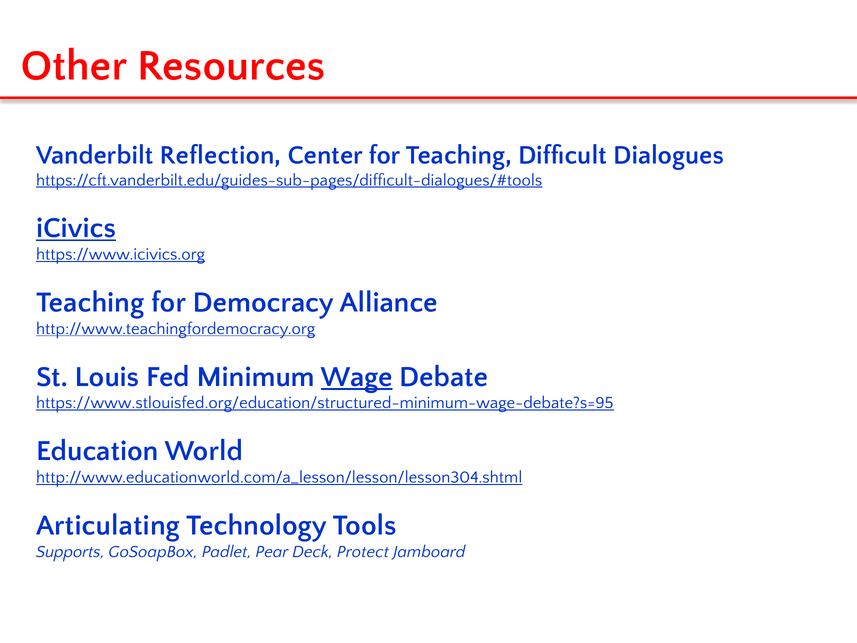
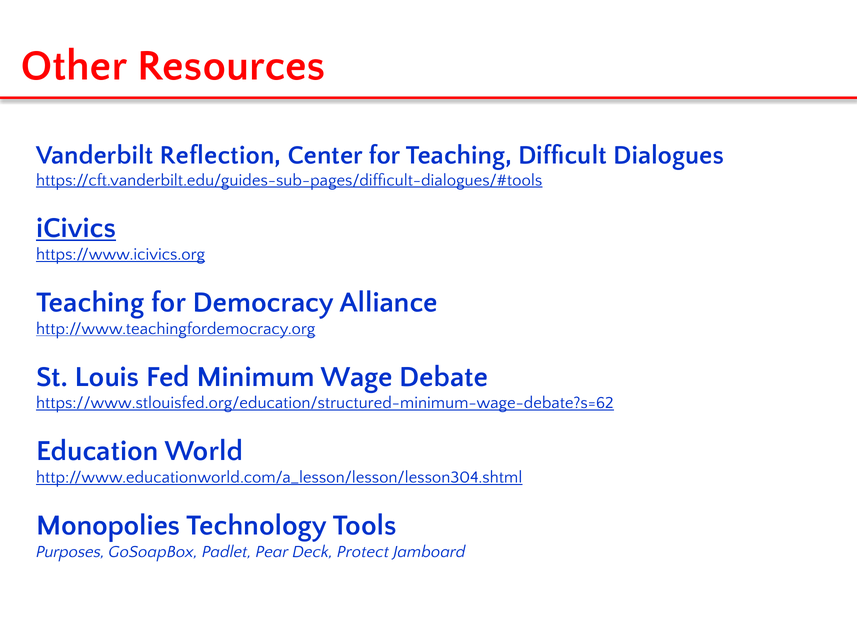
Wage underline: present -> none
https://www.stlouisfed.org/education/structured-minimum-wage-debate?s=95: https://www.stlouisfed.org/education/structured-minimum-wage-debate?s=95 -> https://www.stlouisfed.org/education/structured-minimum-wage-debate?s=62
Articulating: Articulating -> Monopolies
Supports: Supports -> Purposes
